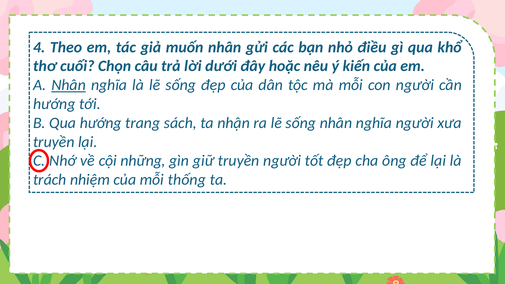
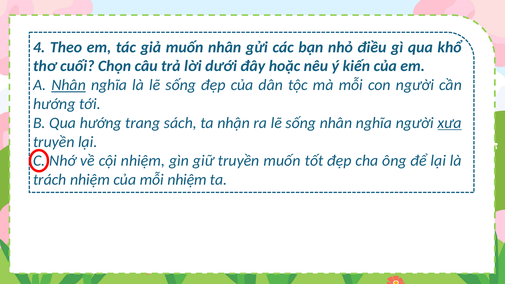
xưa underline: none -> present
cội những: những -> nhiệm
truyền người: người -> muốn
mỗi thống: thống -> nhiệm
